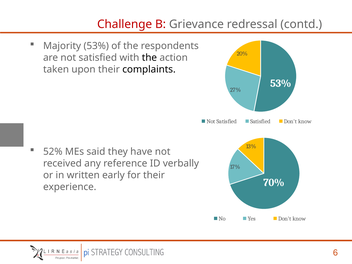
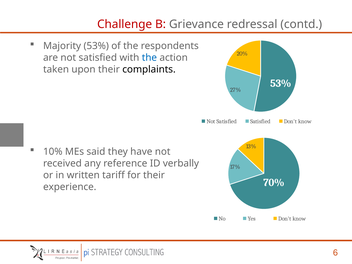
the at (149, 58) colour: black -> blue
52%: 52% -> 10%
early: early -> tariff
